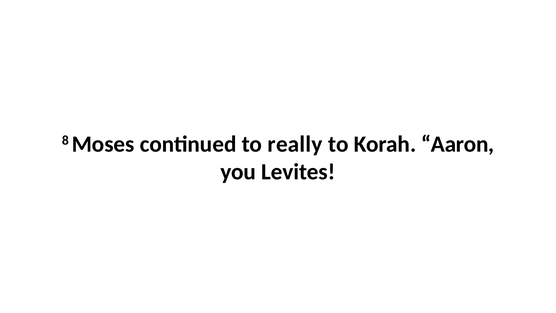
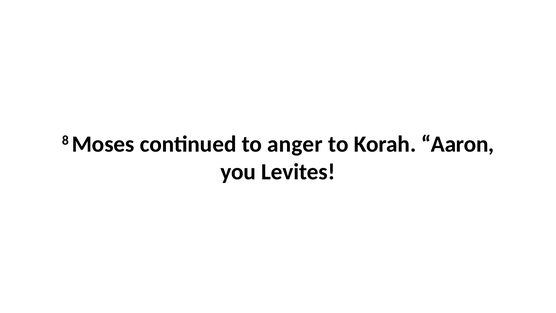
really: really -> anger
